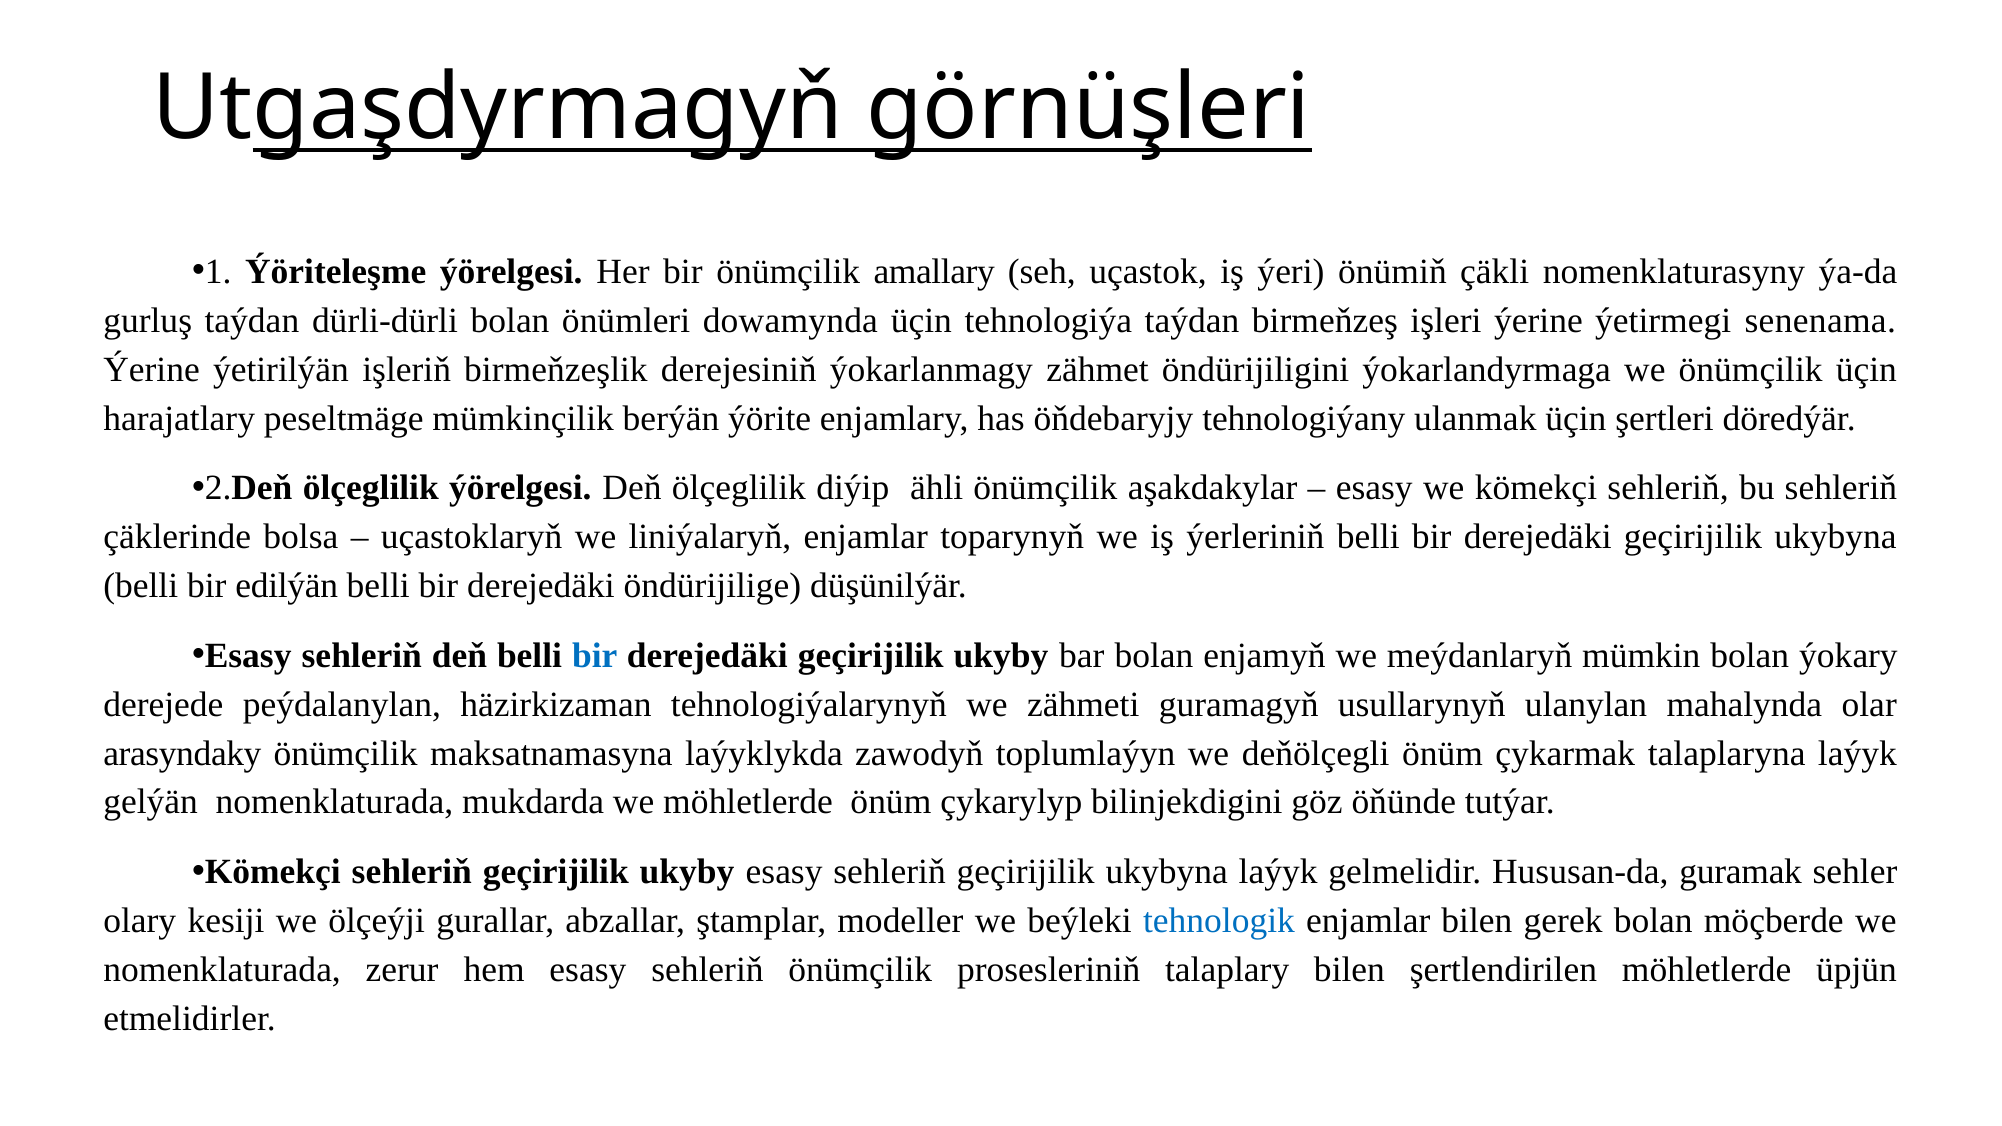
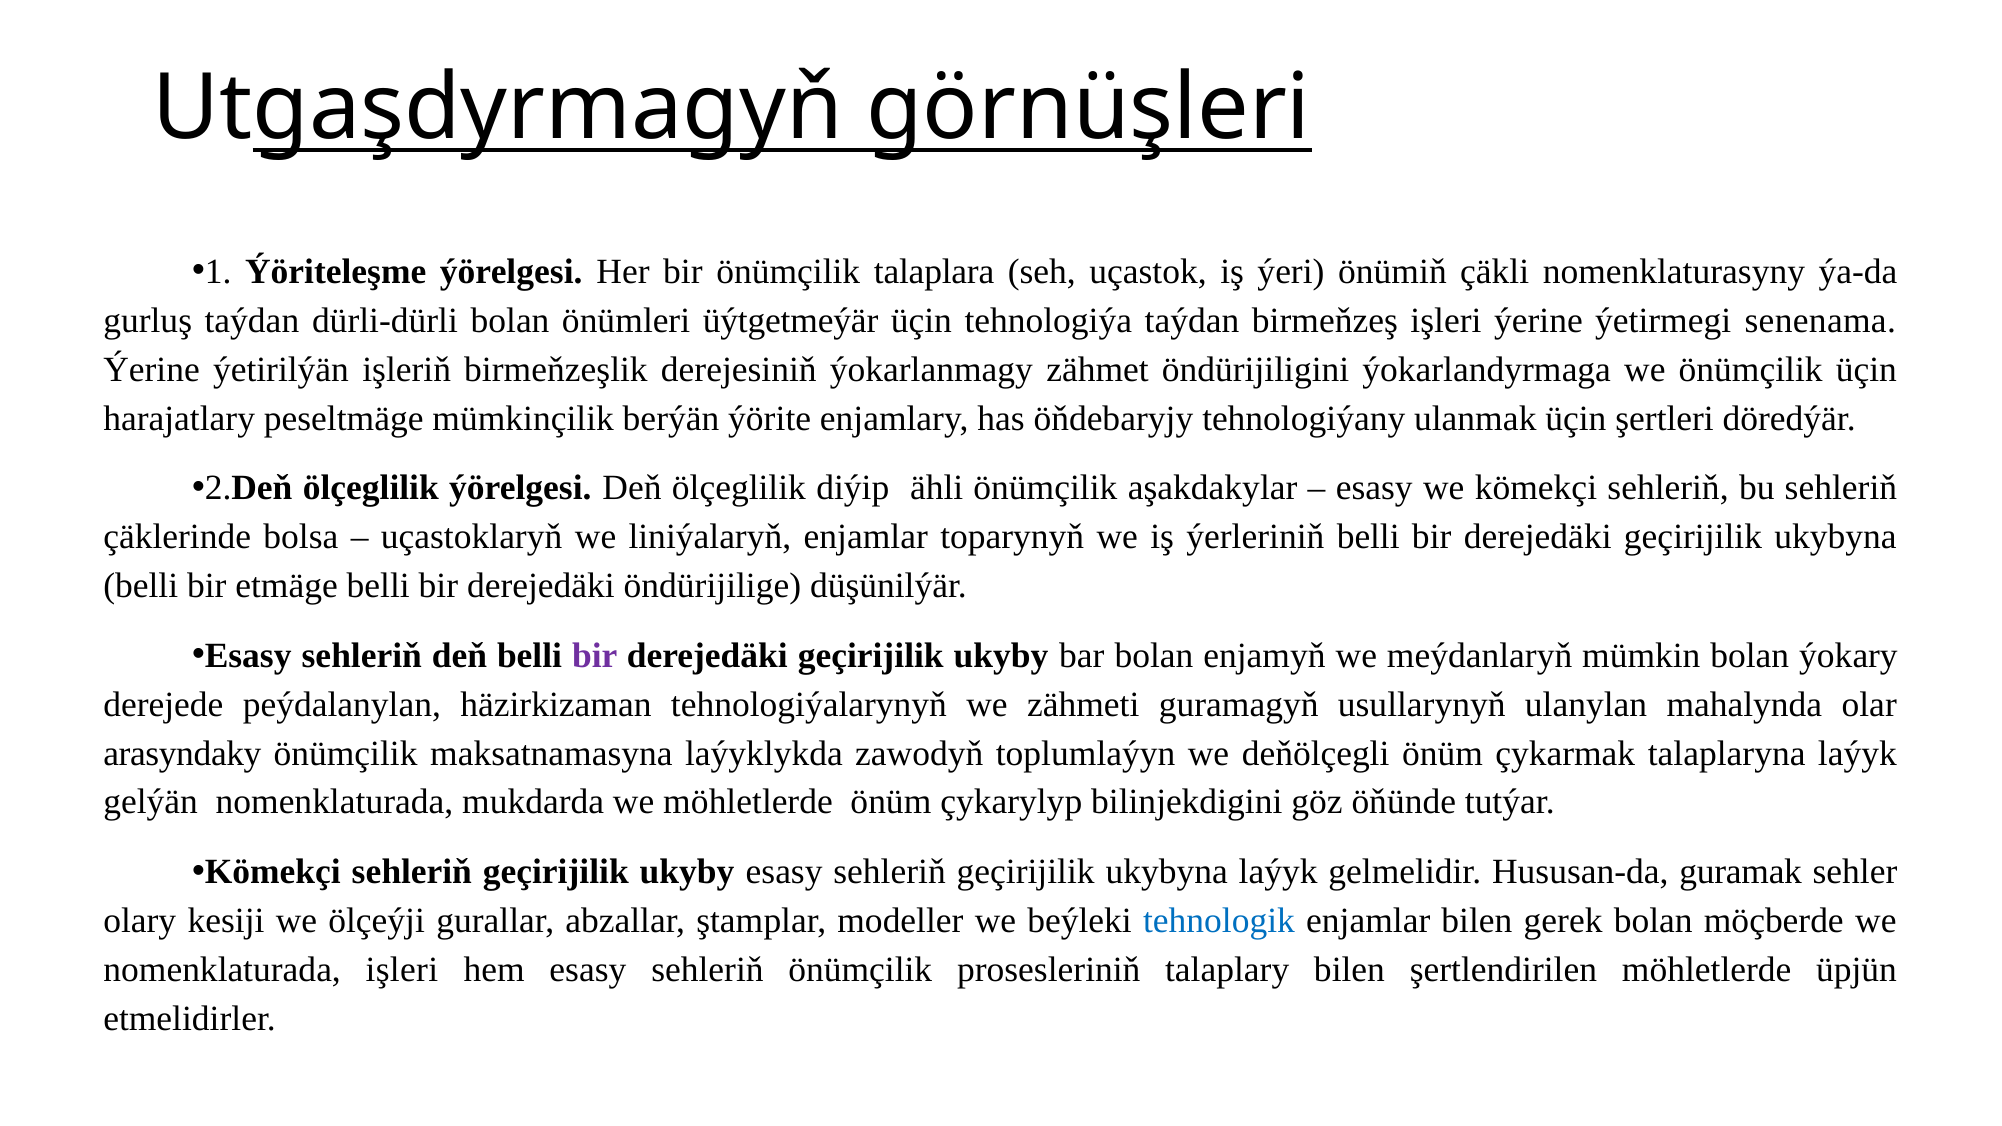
amallary: amallary -> talaplara
dowamynda: dowamynda -> üýtgetmeýär
edilýän: edilýän -> etmäge
bir at (595, 656) colour: blue -> purple
nomenklaturada zerur: zerur -> işleri
